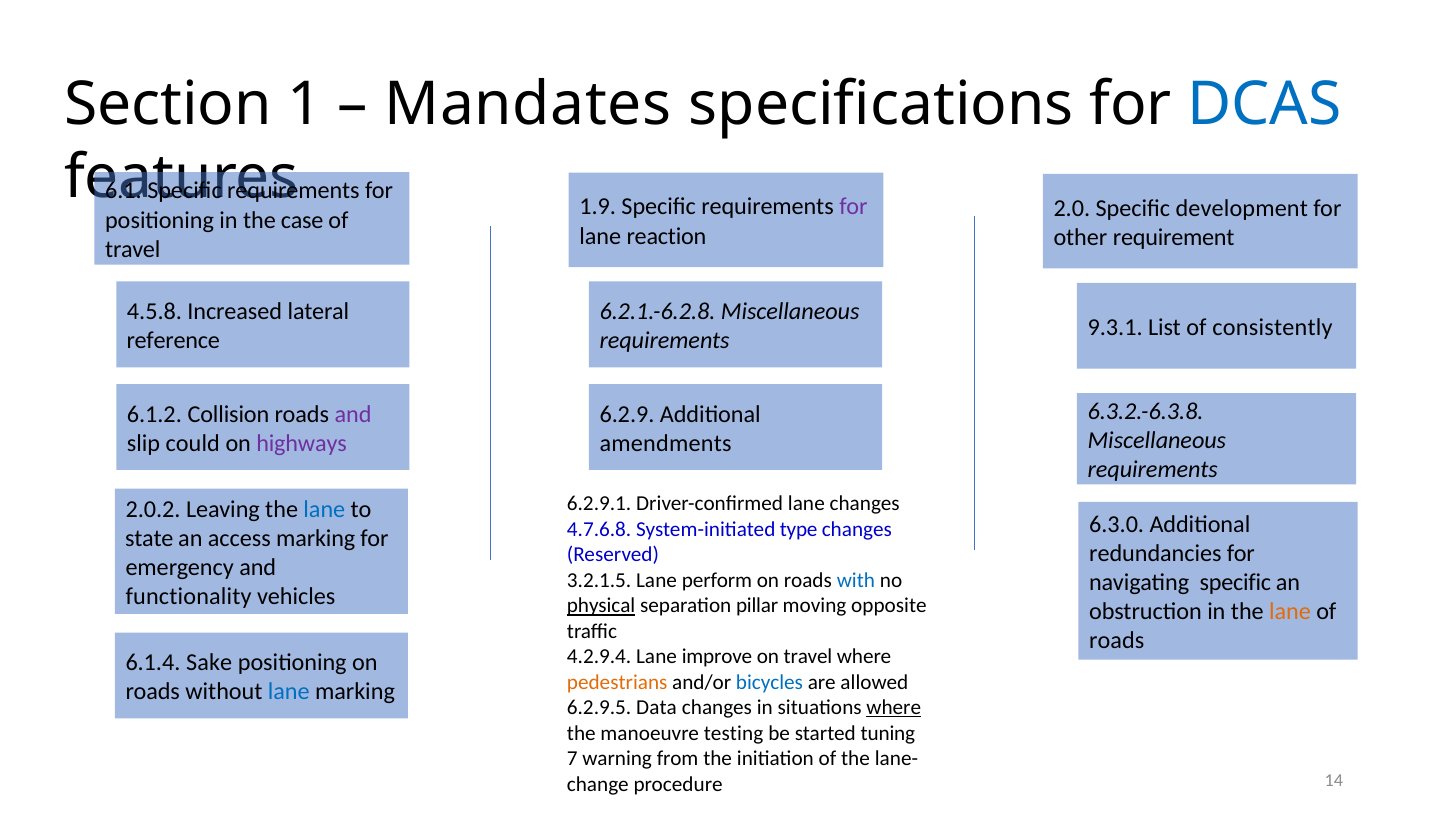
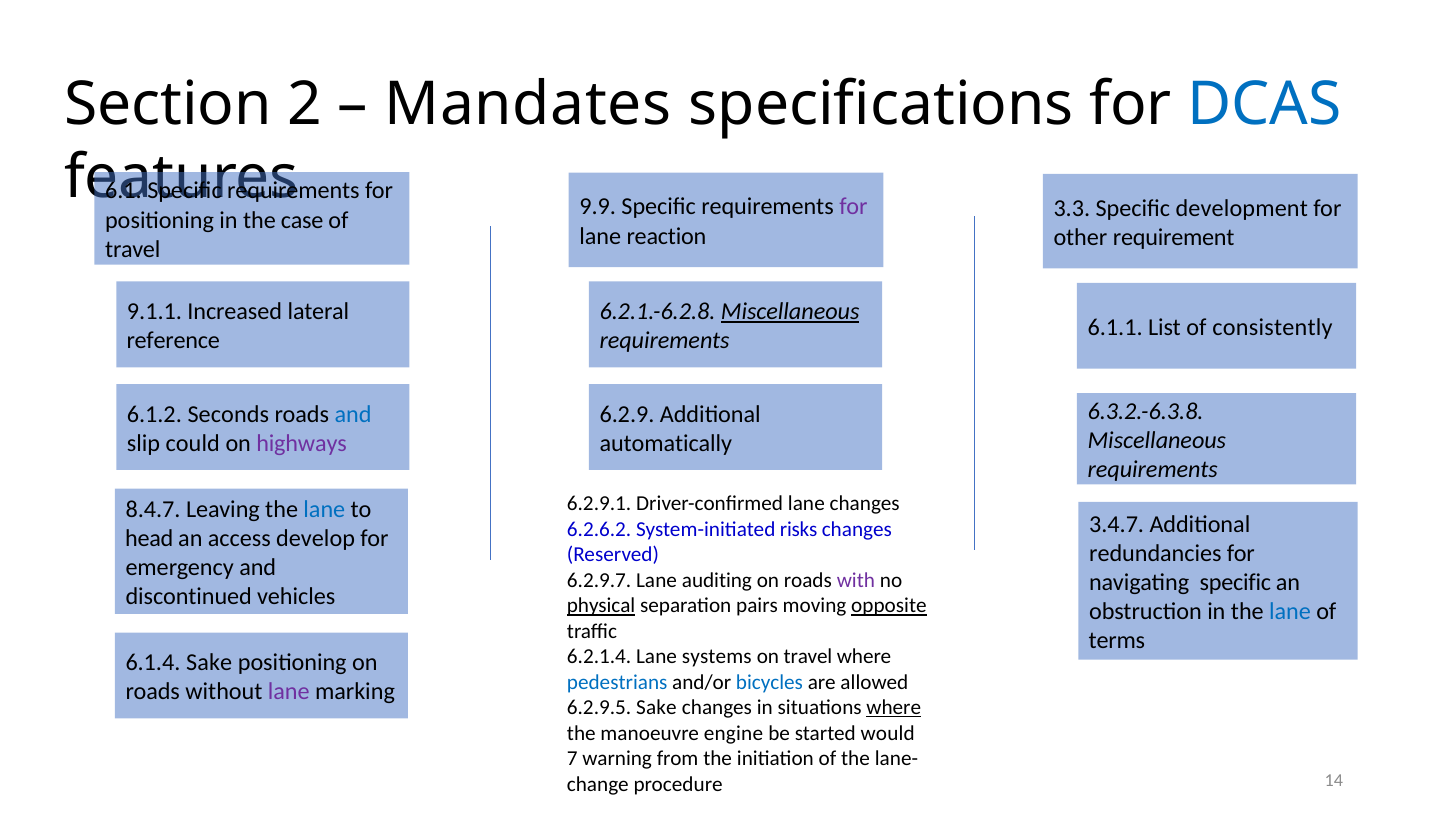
1: 1 -> 2
1.9: 1.9 -> 9.9
2.0: 2.0 -> 3.3
4.5.8: 4.5.8 -> 9.1.1
Miscellaneous at (790, 311) underline: none -> present
9.3.1: 9.3.1 -> 6.1.1
Collision: Collision -> Seconds
and at (353, 414) colour: purple -> blue
amendments: amendments -> automatically
2.0.2: 2.0.2 -> 8.4.7
6.3.0: 6.3.0 -> 3.4.7
4.7.6.8: 4.7.6.8 -> 6.2.6.2
type: type -> risks
state: state -> head
access marking: marking -> develop
3.2.1.5: 3.2.1.5 -> 6.2.9.7
perform: perform -> auditing
with colour: blue -> purple
functionality: functionality -> discontinued
pillar: pillar -> pairs
opposite underline: none -> present
lane at (1290, 611) colour: orange -> blue
roads at (1117, 640): roads -> terms
4.2.9.4: 4.2.9.4 -> 6.2.1.4
improve: improve -> systems
pedestrians colour: orange -> blue
lane at (289, 692) colour: blue -> purple
6.2.9.5 Data: Data -> Sake
testing: testing -> engine
tuning: tuning -> would
